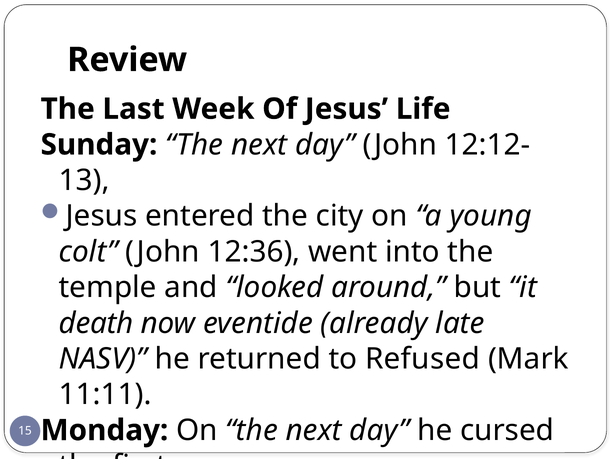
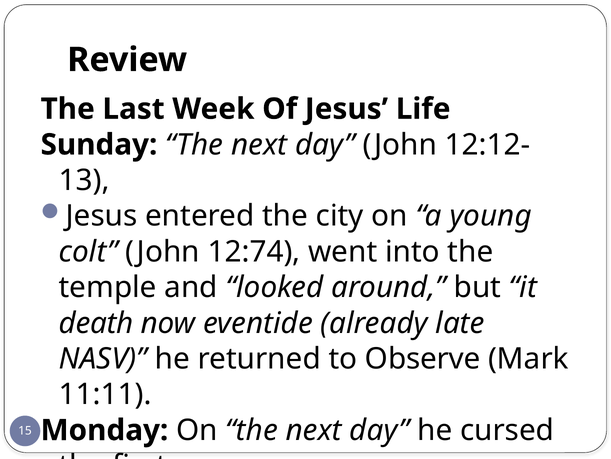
12:36: 12:36 -> 12:74
Refused: Refused -> Observe
